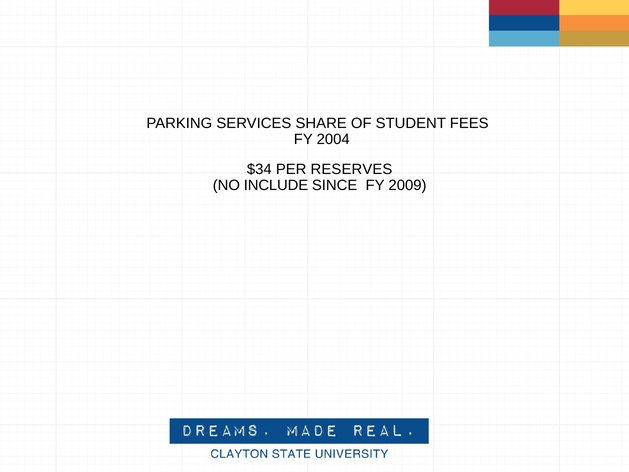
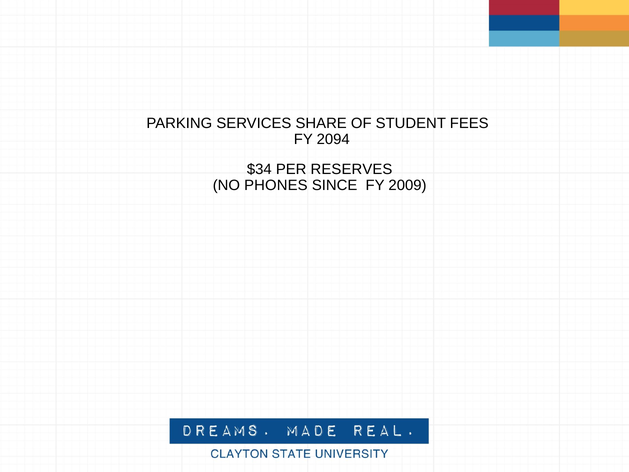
2004: 2004 -> 2094
INCLUDE: INCLUDE -> PHONES
